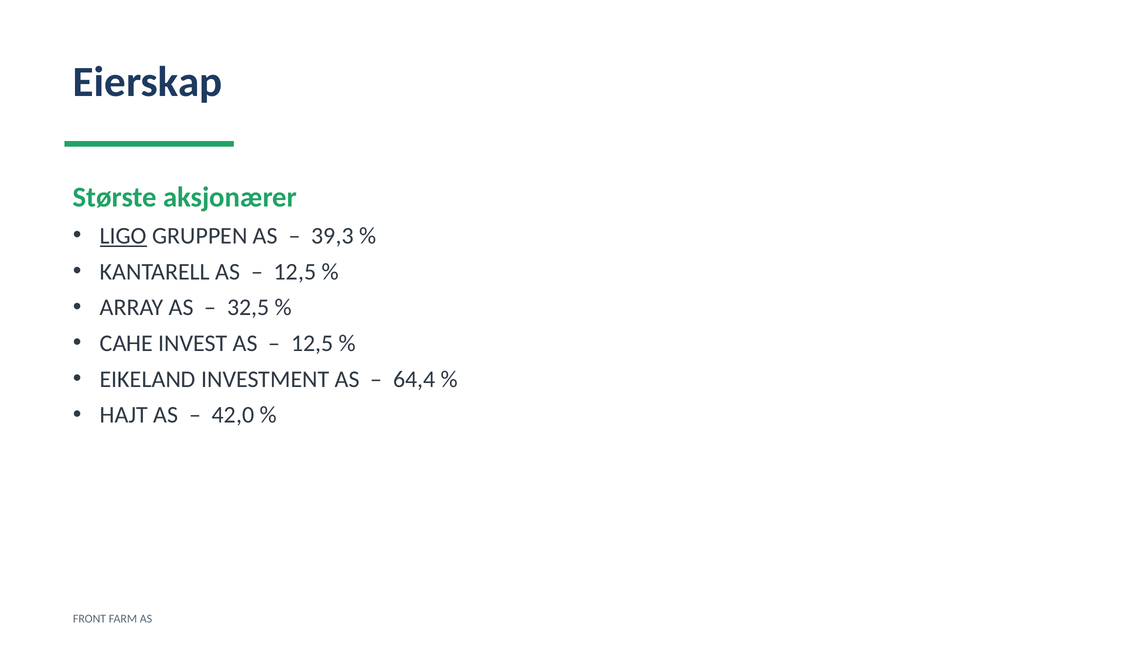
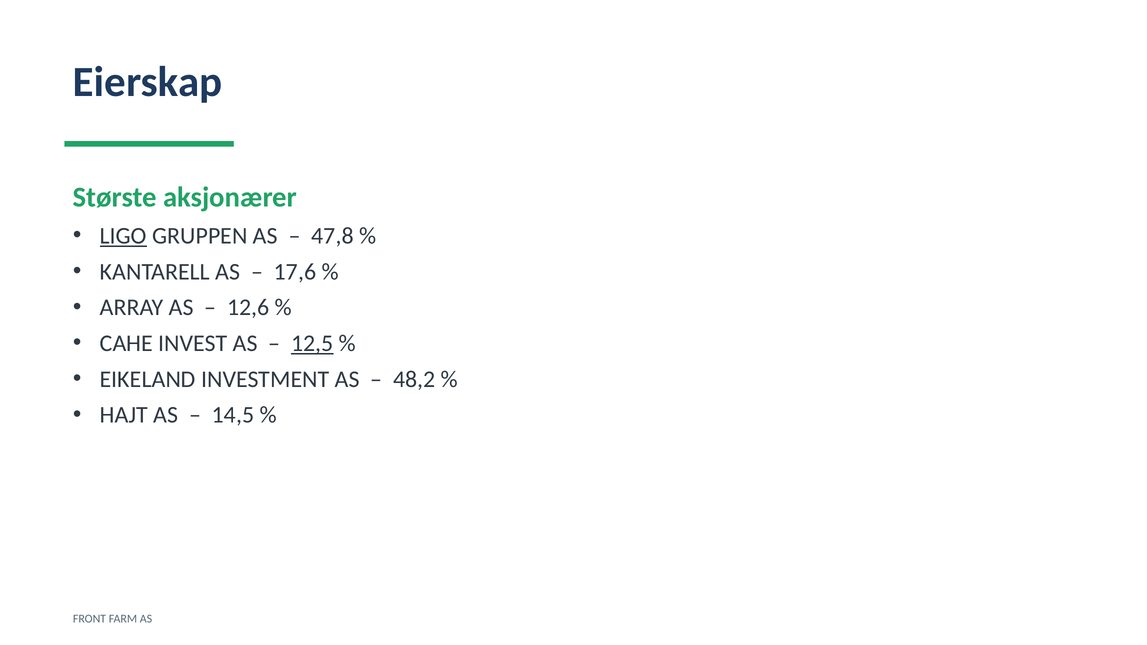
39,3: 39,3 -> 47,8
12,5 at (295, 272): 12,5 -> 17,6
32,5: 32,5 -> 12,6
12,5 at (312, 343) underline: none -> present
64,4: 64,4 -> 48,2
42,0: 42,0 -> 14,5
